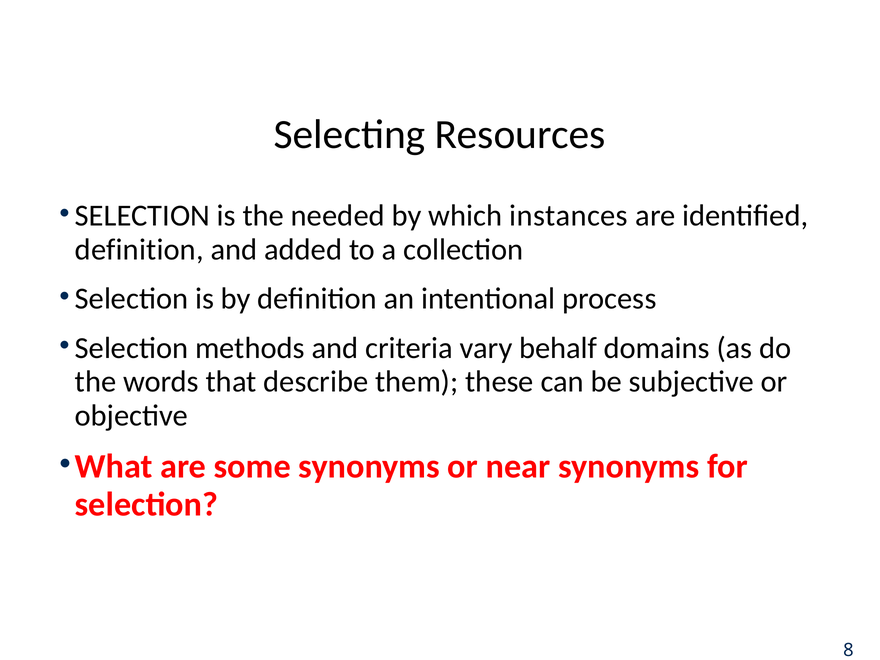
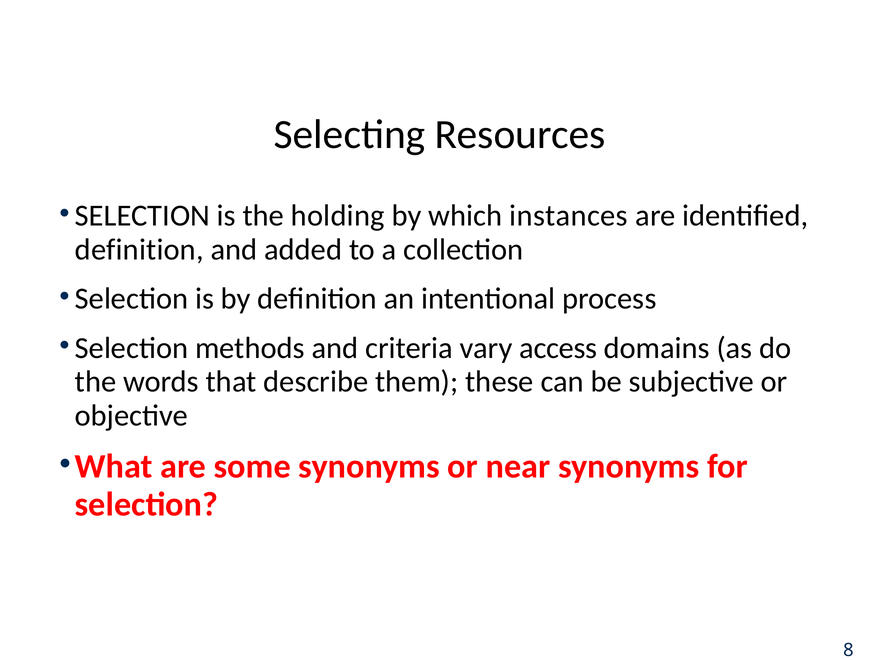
needed: needed -> holding
behalf: behalf -> access
